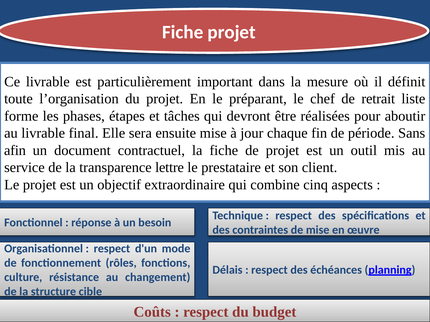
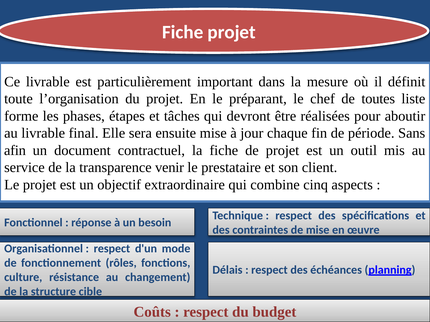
retrait: retrait -> toutes
lettre: lettre -> venir
